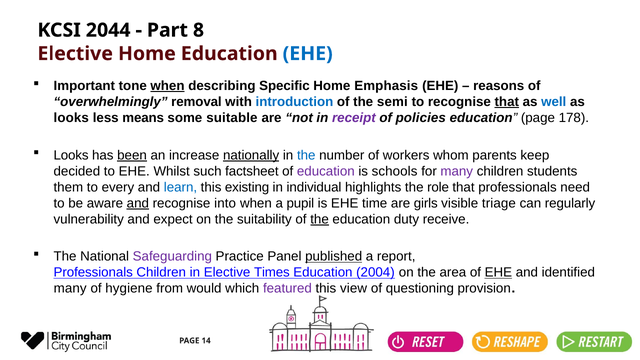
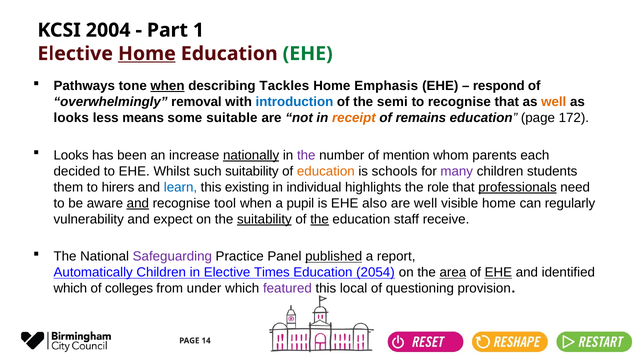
2044: 2044 -> 2004
8: 8 -> 1
Home at (147, 54) underline: none -> present
EHE at (308, 54) colour: blue -> green
Important: Important -> Pathways
Specific: Specific -> Tackles
reasons: reasons -> respond
that at (507, 102) underline: present -> none
well at (554, 102) colour: blue -> orange
receipt colour: purple -> orange
policies: policies -> remains
178: 178 -> 172
been underline: present -> none
the at (306, 155) colour: blue -> purple
workers: workers -> mention
keep: keep -> each
such factsheet: factsheet -> suitability
education at (326, 171) colour: purple -> orange
every: every -> hirers
professionals at (517, 187) underline: none -> present
into: into -> tool
time: time -> also
are girls: girls -> well
visible triage: triage -> home
suitability at (264, 219) underline: none -> present
duty: duty -> staff
Professionals at (93, 272): Professionals -> Automatically
2004: 2004 -> 2054
area underline: none -> present
many at (70, 288): many -> which
hygiene: hygiene -> colleges
would: would -> under
view: view -> local
